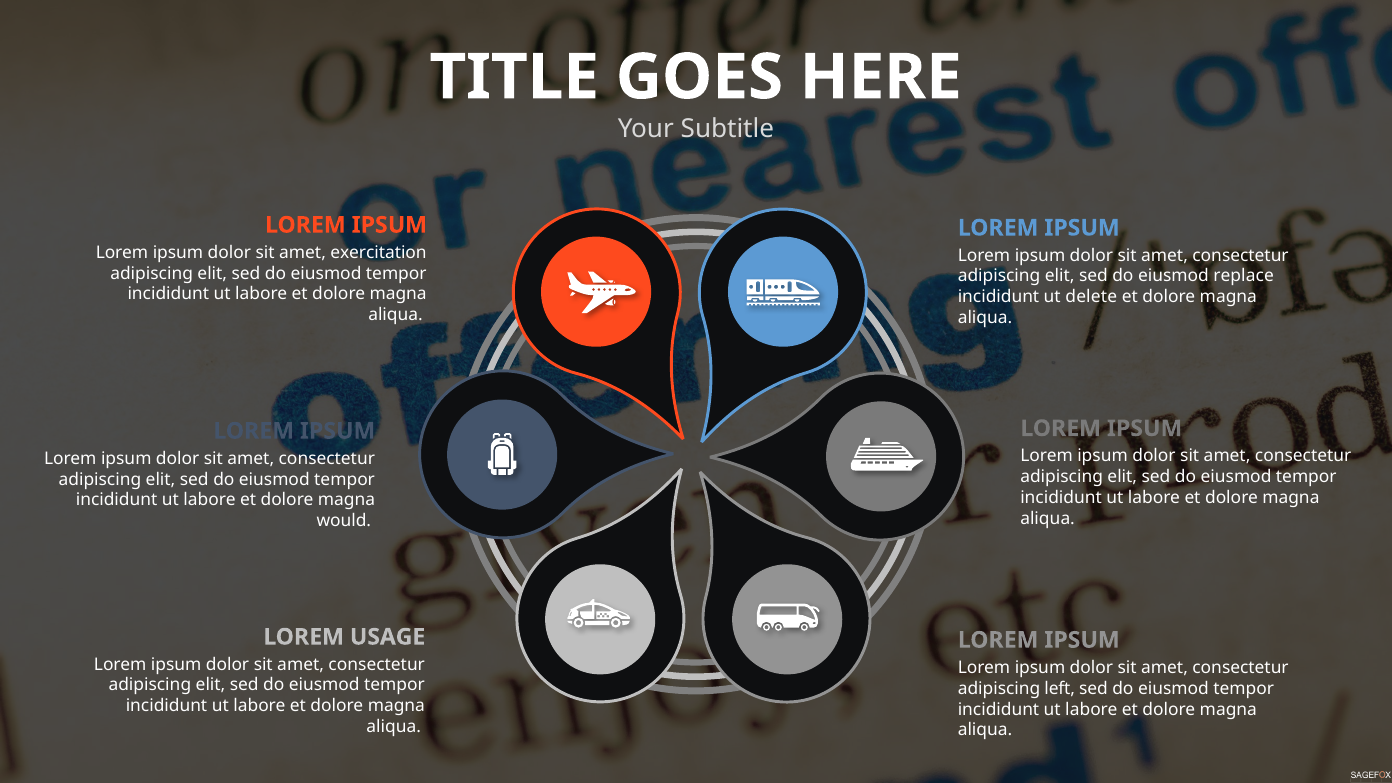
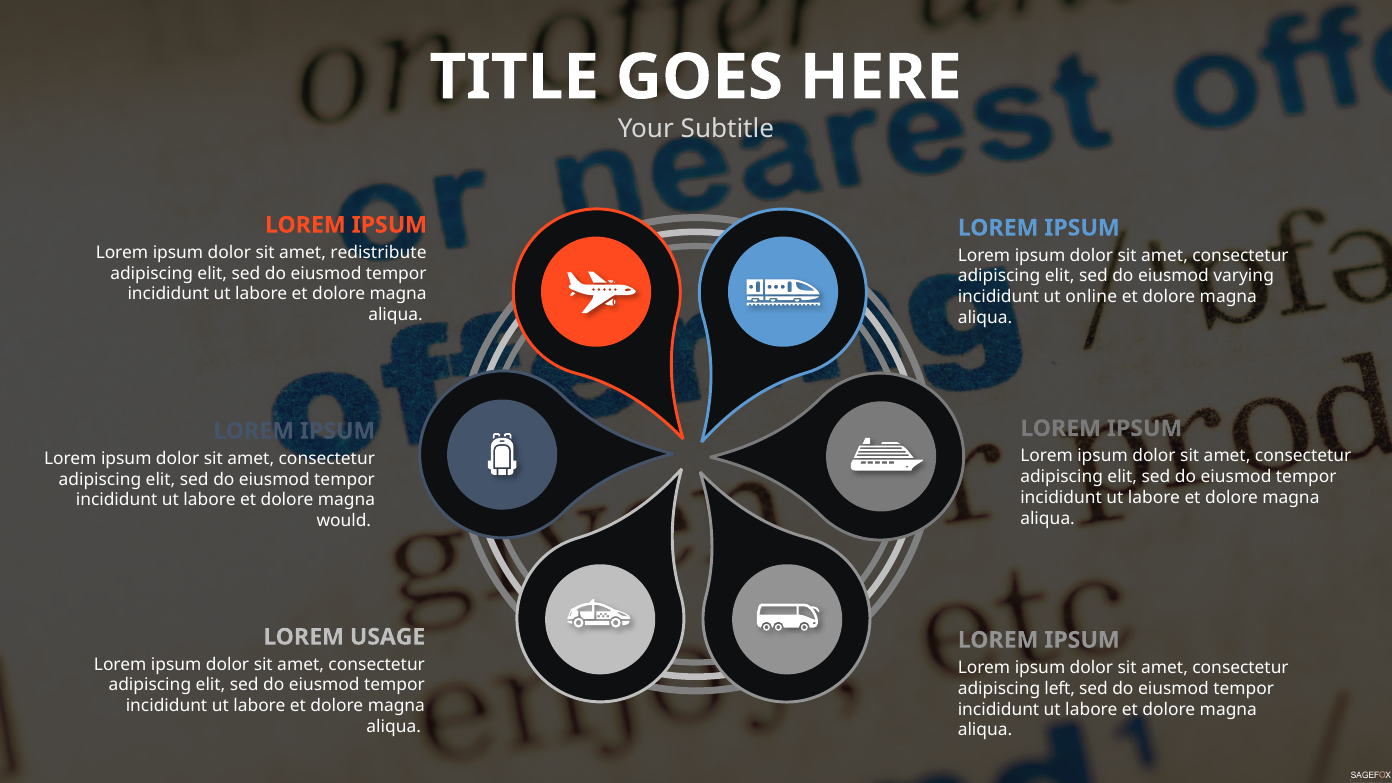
exercitation: exercitation -> redistribute
replace: replace -> varying
delete: delete -> online
